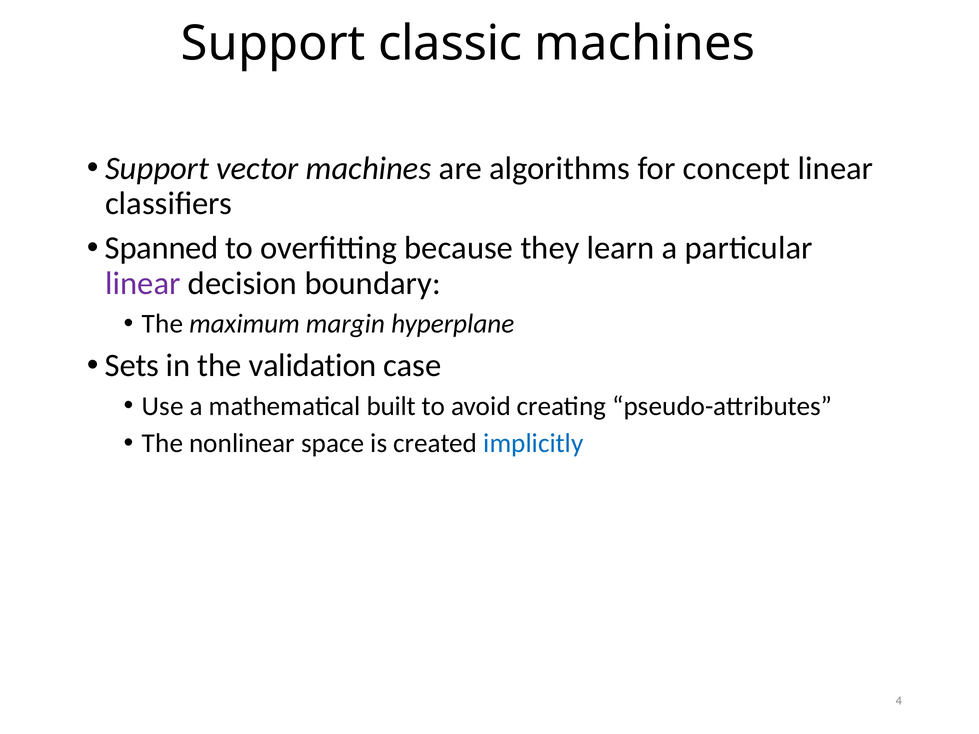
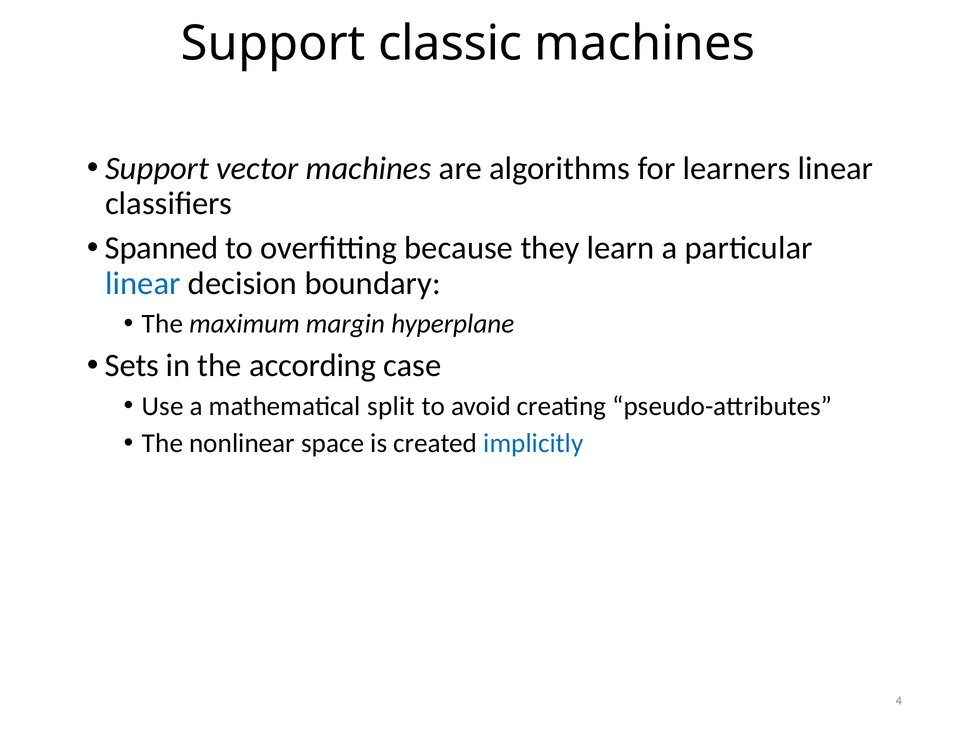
concept: concept -> learners
linear at (143, 284) colour: purple -> blue
validation: validation -> according
built: built -> split
